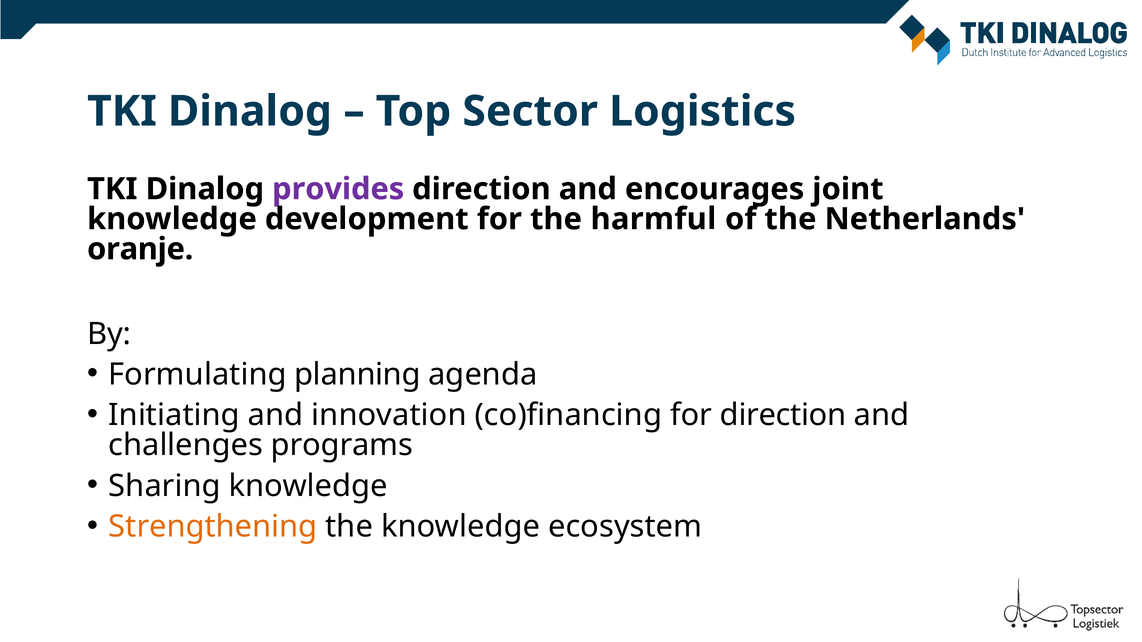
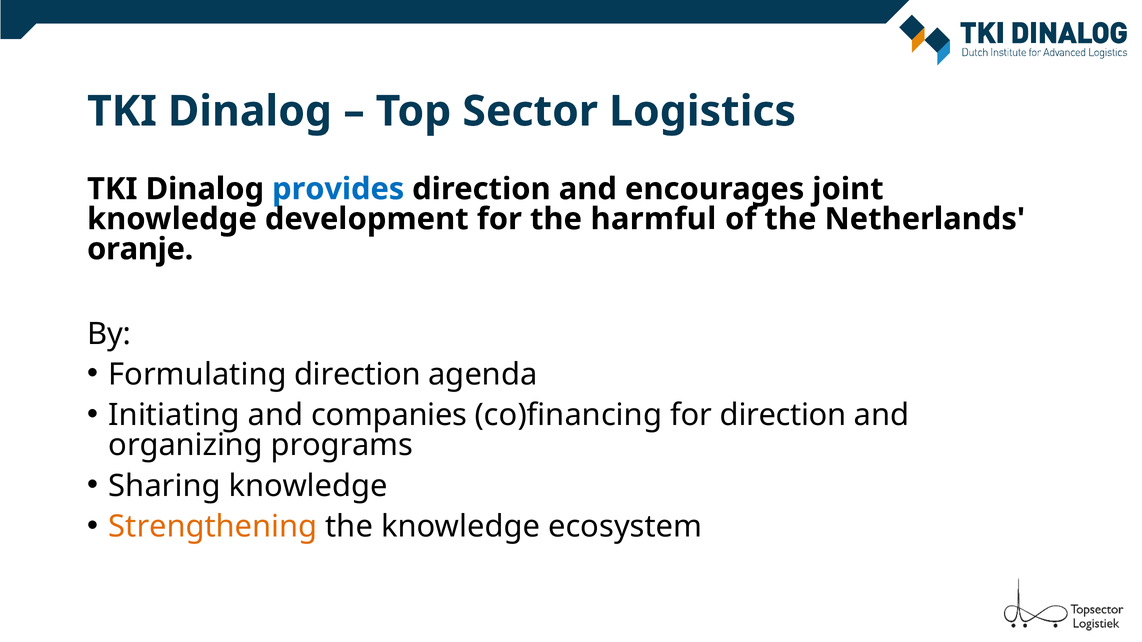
provides colour: purple -> blue
Formulating planning: planning -> direction
innovation: innovation -> companies
challenges: challenges -> organizing
